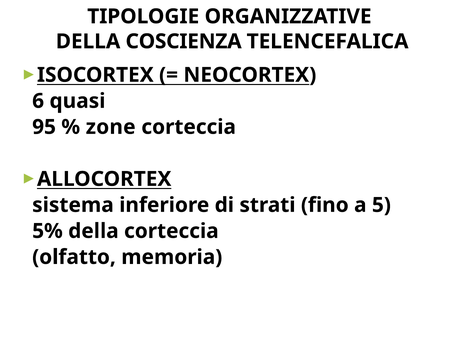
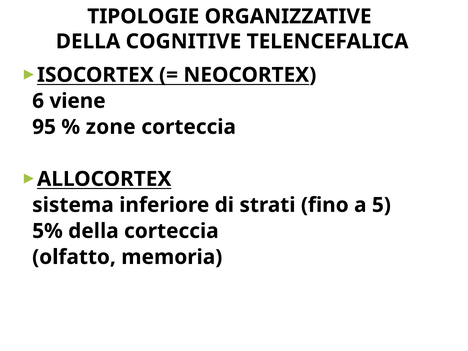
COSCIENZA: COSCIENZA -> COGNITIVE
quasi: quasi -> viene
